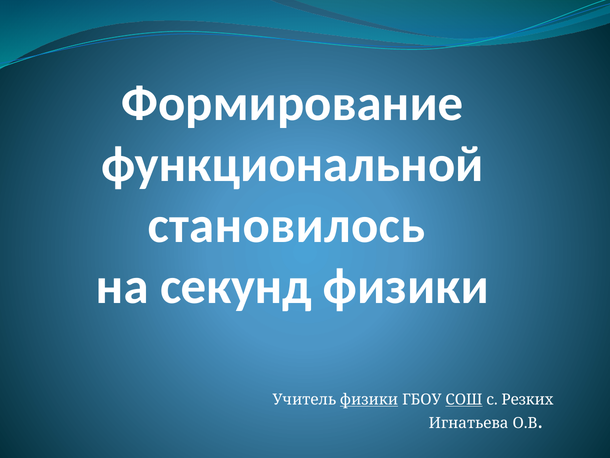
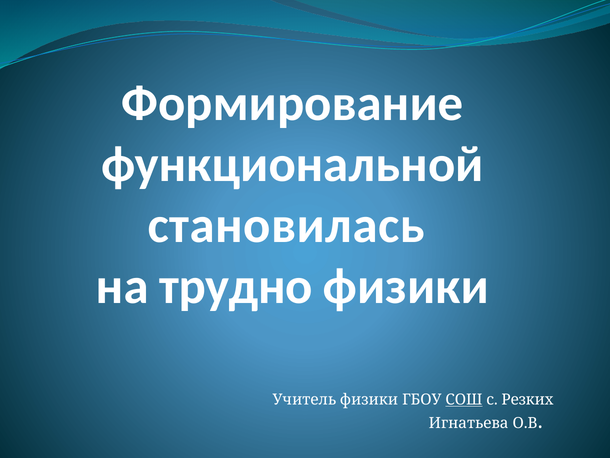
становилось: становилось -> становилась
секунд: секунд -> трудно
физики at (369, 399) underline: present -> none
